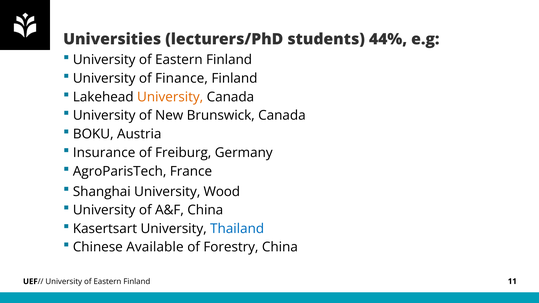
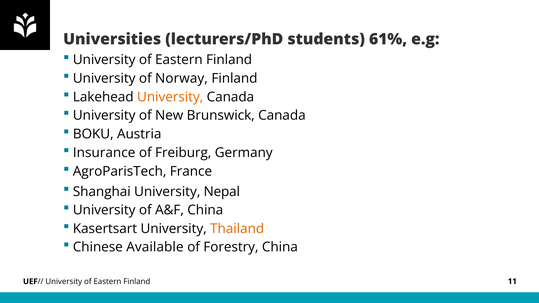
44%: 44% -> 61%
Finance: Finance -> Norway
Wood: Wood -> Nepal
Thailand colour: blue -> orange
